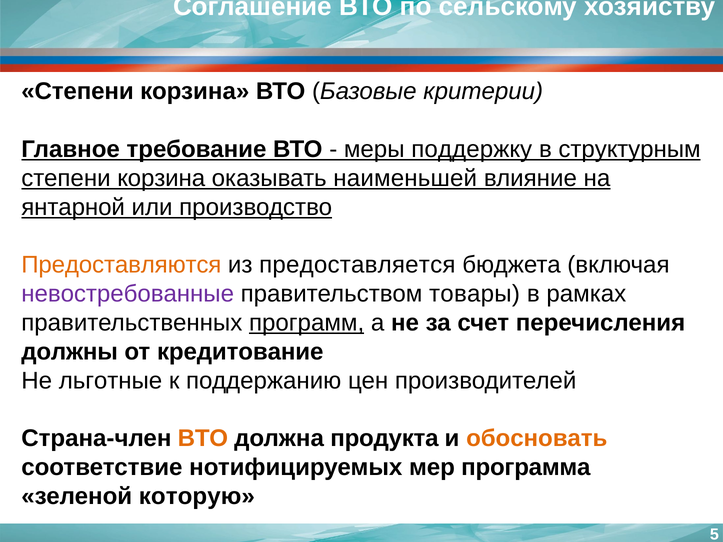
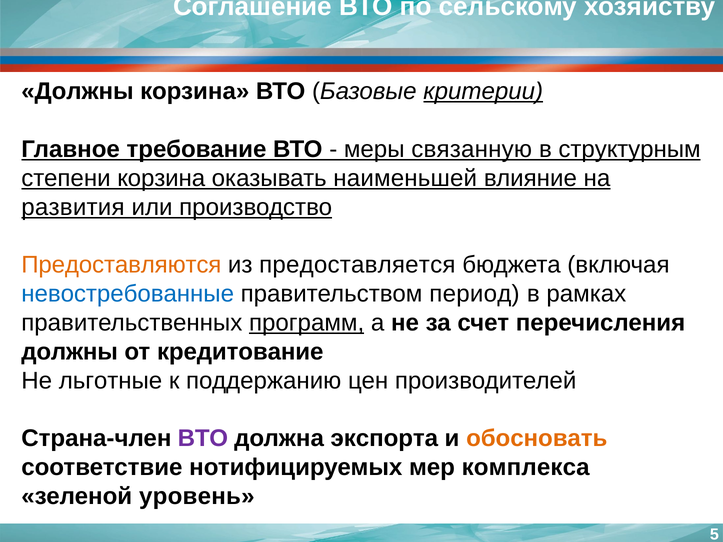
Степени at (77, 92): Степени -> Должны
критерии underline: none -> present
поддержку: поддержку -> связанную
янтарной: янтарной -> развития
невостребованные colour: purple -> blue
товары: товары -> период
ВТО at (203, 439) colour: orange -> purple
продукта: продукта -> экспорта
программа: программа -> комплекса
которую: которую -> уровень
